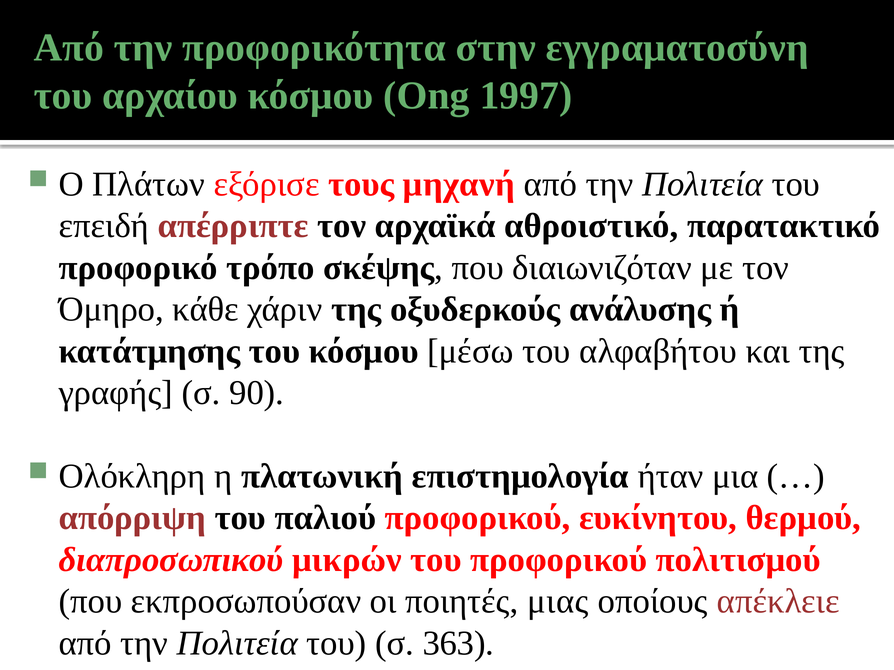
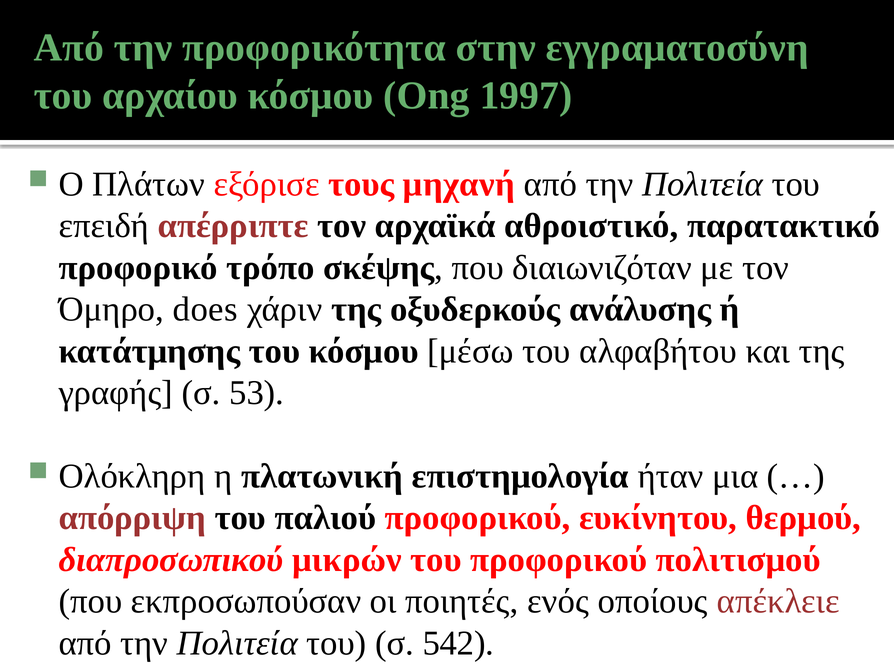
κάθε: κάθε -> does
90: 90 -> 53
μιας: μιας -> ενός
363: 363 -> 542
